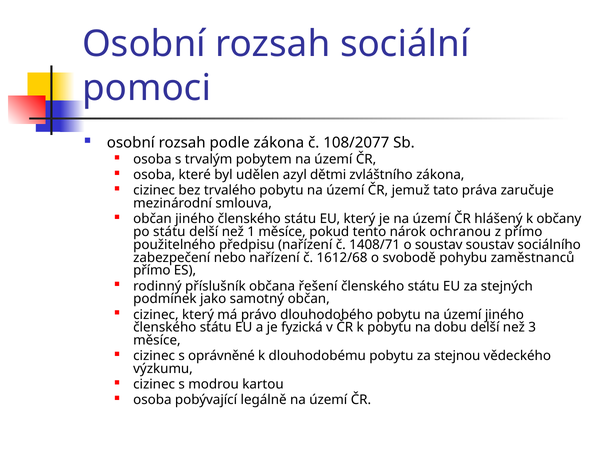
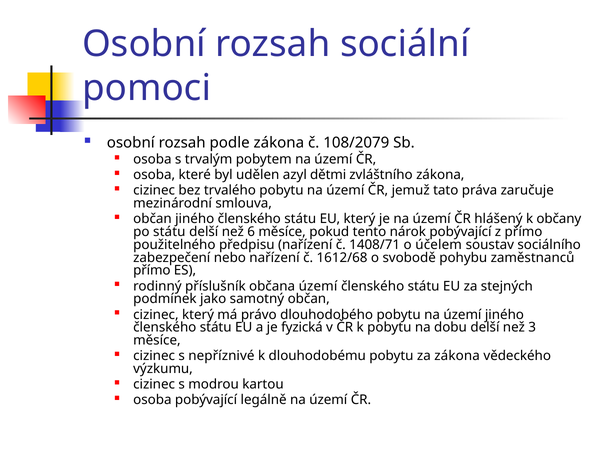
108/2077: 108/2077 -> 108/2079
1: 1 -> 6
nárok ochranou: ochranou -> pobývající
o soustav: soustav -> účelem
občana řešení: řešení -> území
oprávněné: oprávněné -> nepříznivé
za stejnou: stejnou -> zákona
